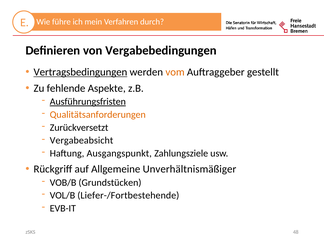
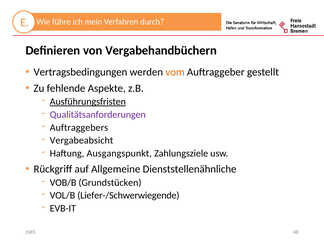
Vergabebedingungen: Vergabebedingungen -> Vergabehandbüchern
Vertragsbedingungen underline: present -> none
Qualitätsanforderungen colour: orange -> purple
Zurückversetzt: Zurückversetzt -> Auftraggebers
Unverhältnismäßiger: Unverhältnismäßiger -> Dienststellenähnliche
Liefer-/Fortbestehende: Liefer-/Fortbestehende -> Liefer-/Schwerwiegende
